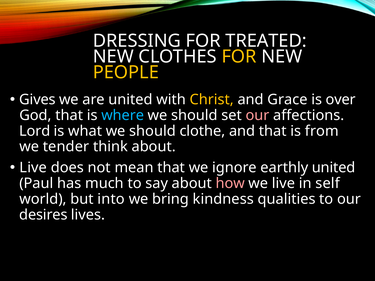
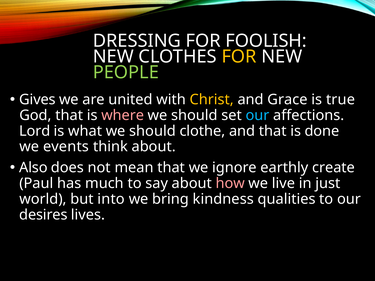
TREATED: TREATED -> FOOLISH
PEOPLE colour: yellow -> light green
over: over -> true
where colour: light blue -> pink
our at (258, 115) colour: pink -> light blue
from: from -> done
tender: tender -> events
Live at (33, 168): Live -> Also
earthly united: united -> create
self: self -> just
